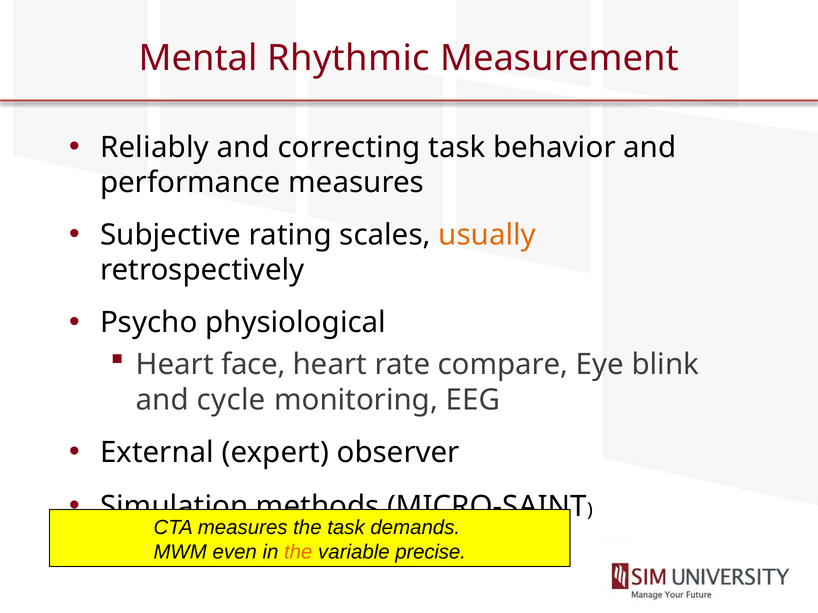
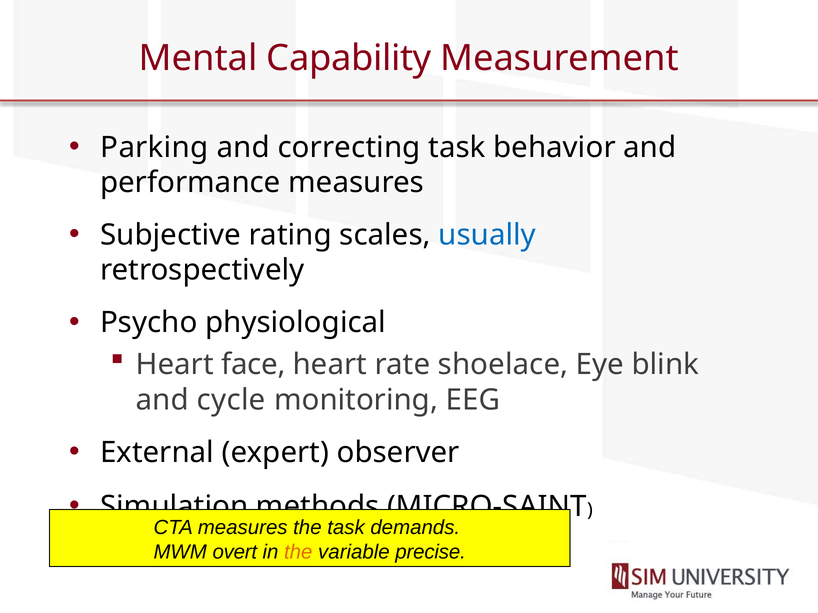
Rhythmic: Rhythmic -> Capability
Reliably: Reliably -> Parking
usually colour: orange -> blue
compare: compare -> shoelace
even: even -> overt
